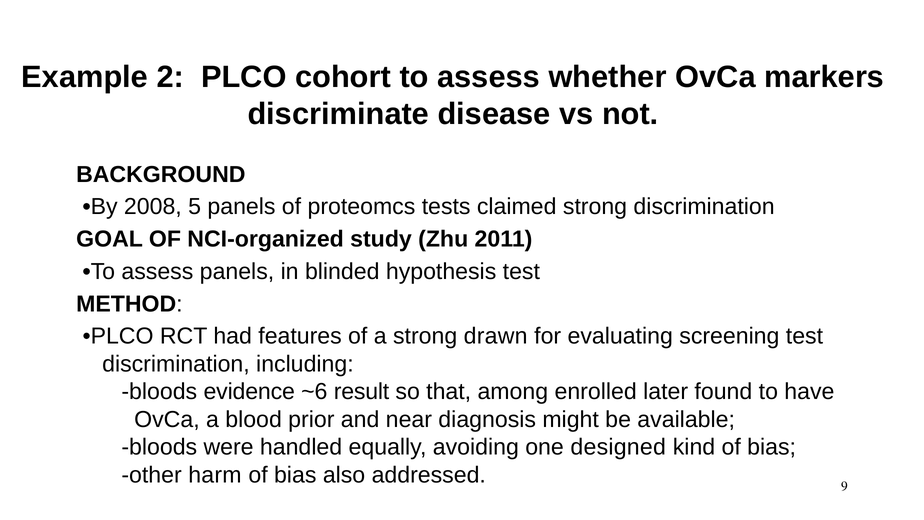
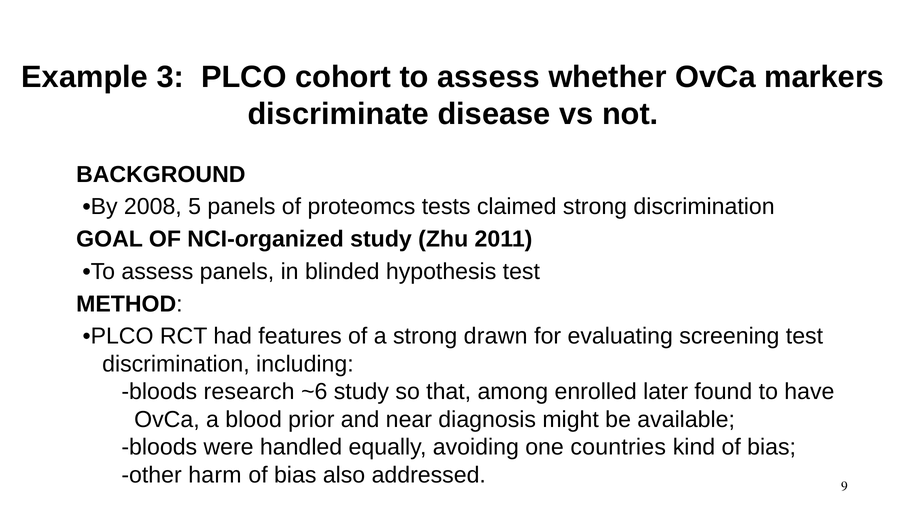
2: 2 -> 3
evidence: evidence -> research
~6 result: result -> study
designed: designed -> countries
